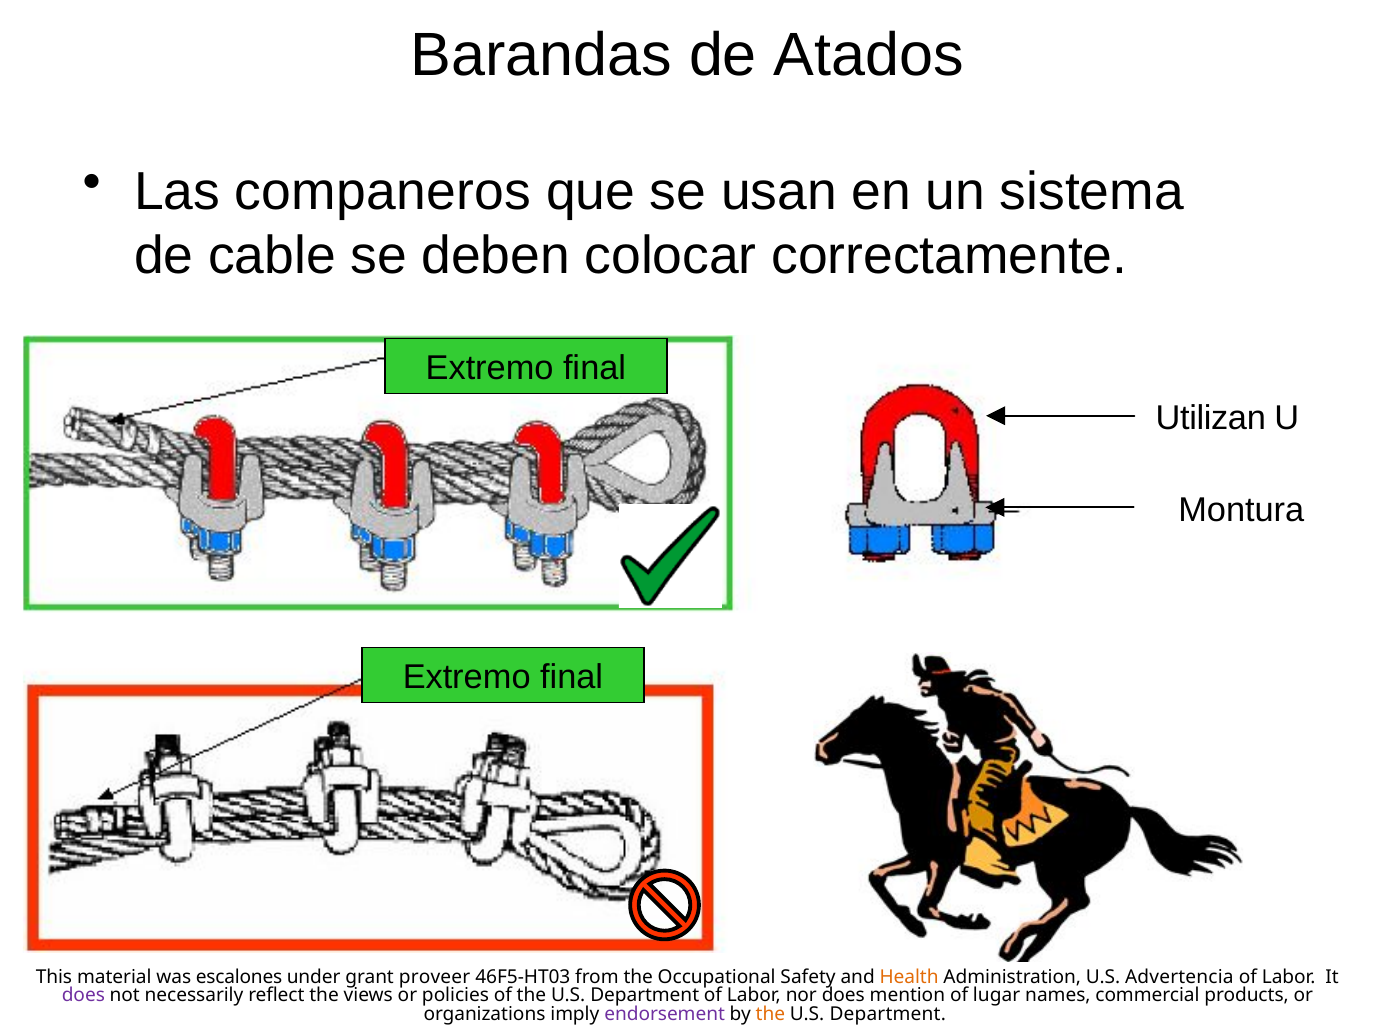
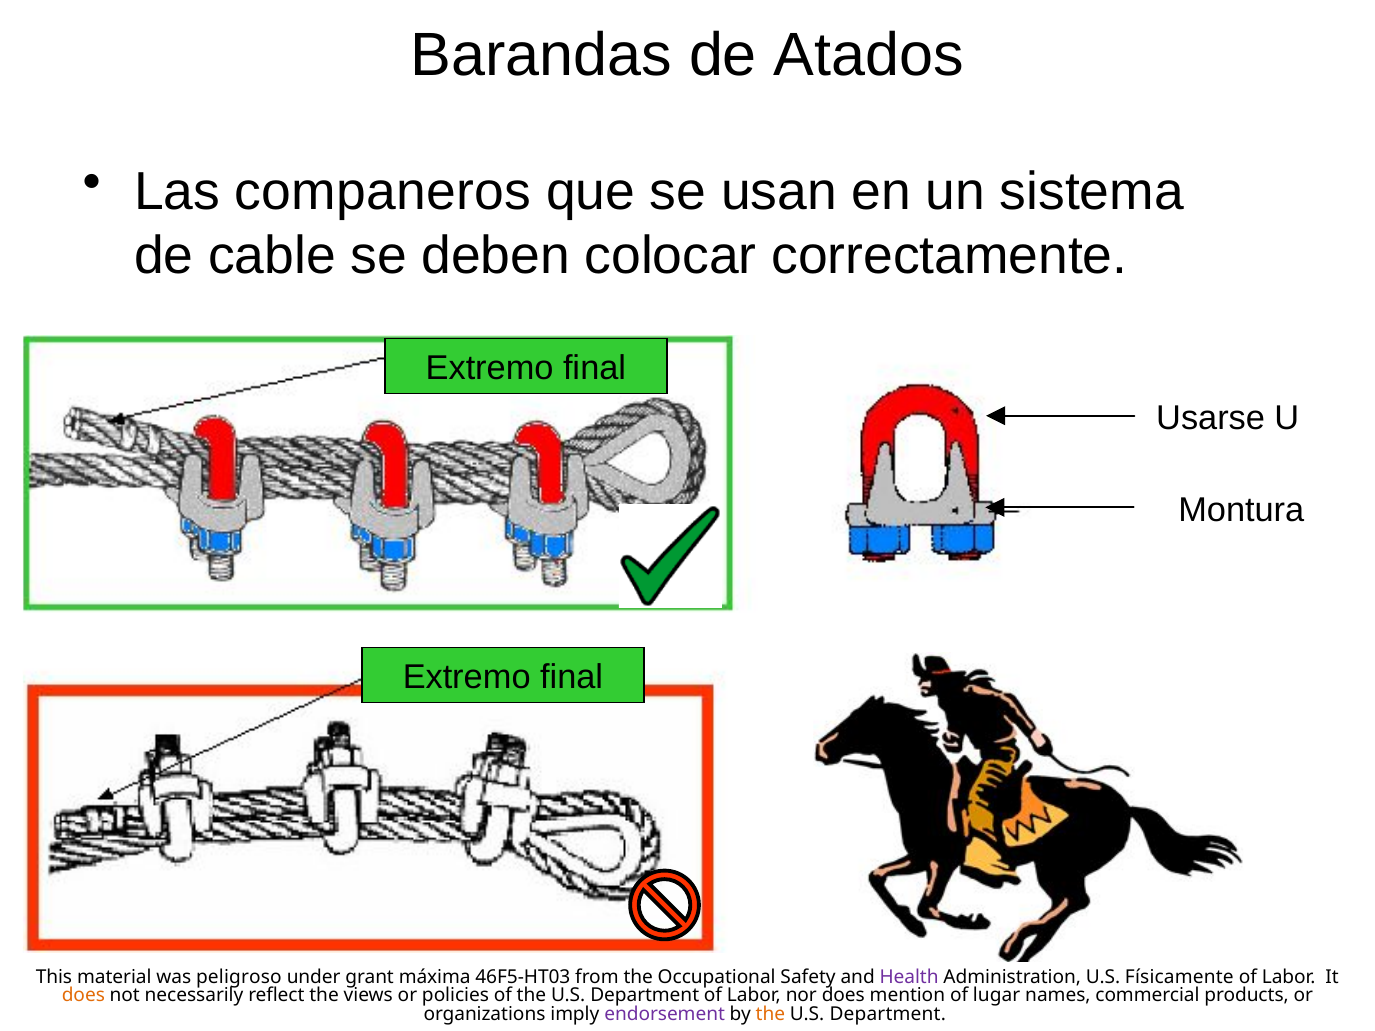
Utilizan: Utilizan -> Usarse
escalones: escalones -> peligroso
proveer: proveer -> máxima
Health colour: orange -> purple
Advertencia: Advertencia -> Físicamente
does at (83, 996) colour: purple -> orange
